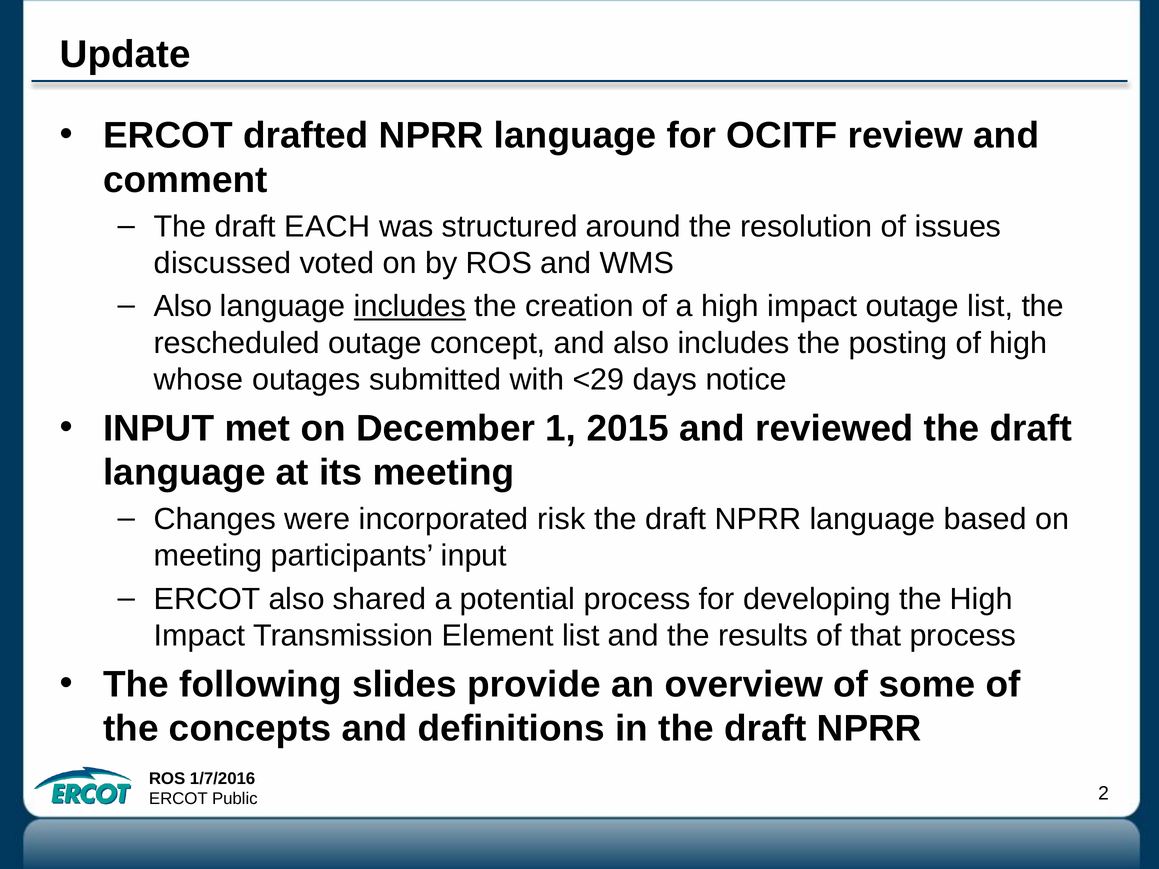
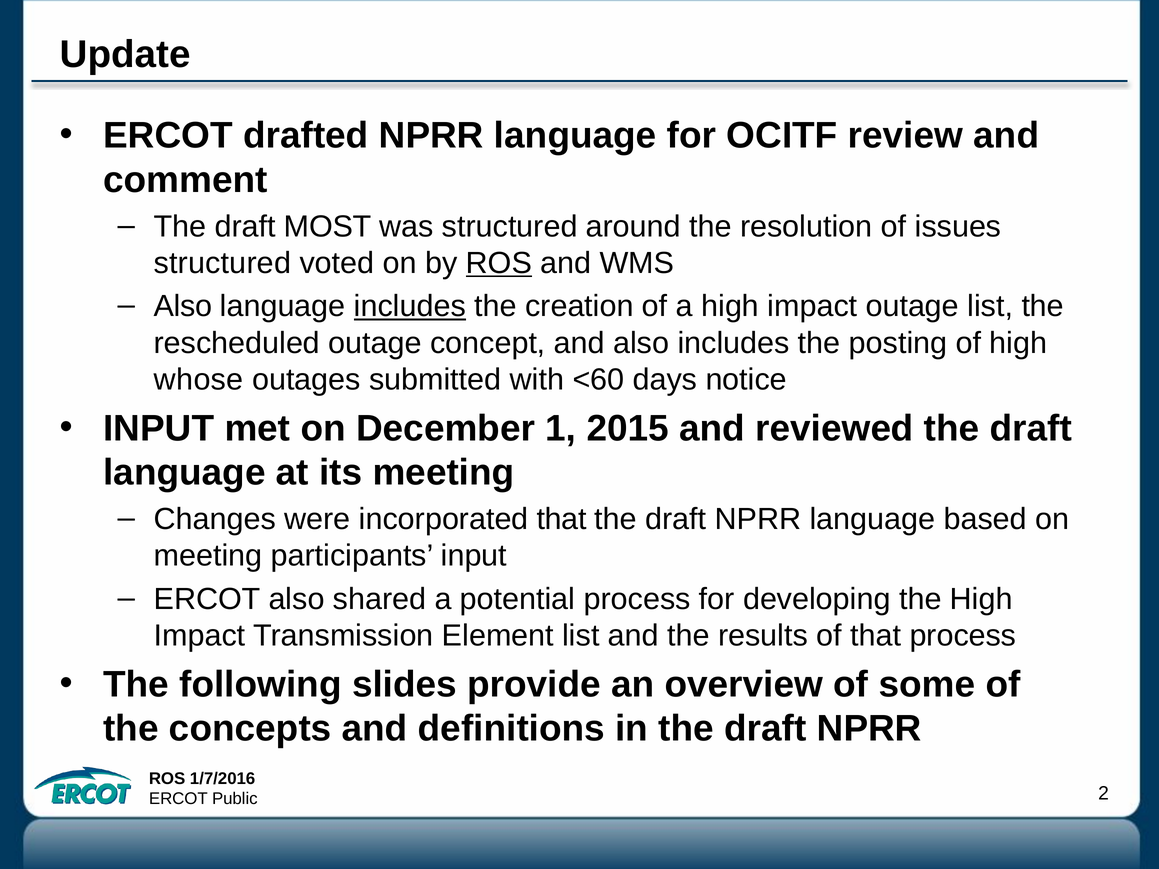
EACH: EACH -> MOST
discussed at (222, 263): discussed -> structured
ROS at (499, 263) underline: none -> present
<29: <29 -> <60
incorporated risk: risk -> that
